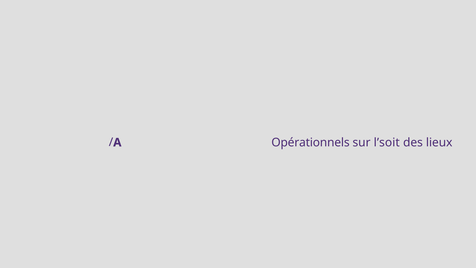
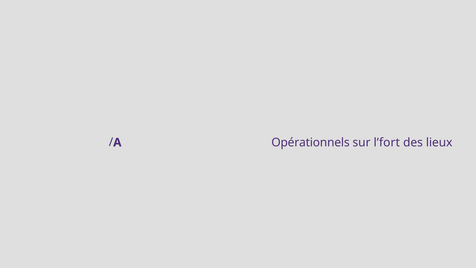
l’soit: l’soit -> l’fort
